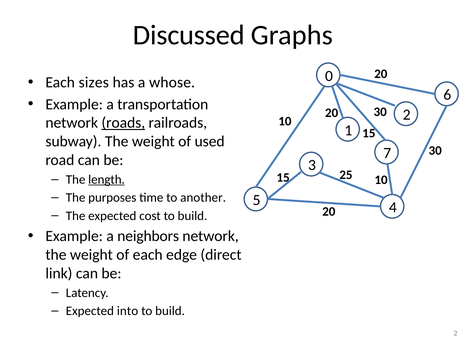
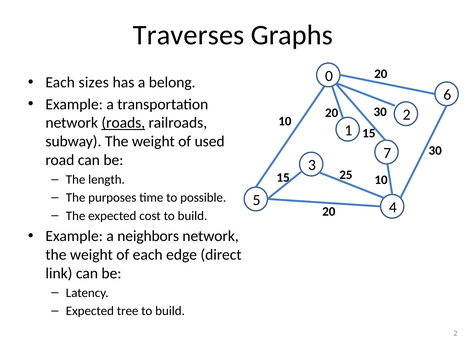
Discussed: Discussed -> Traverses
whose: whose -> belong
length underline: present -> none
another: another -> possible
into: into -> tree
